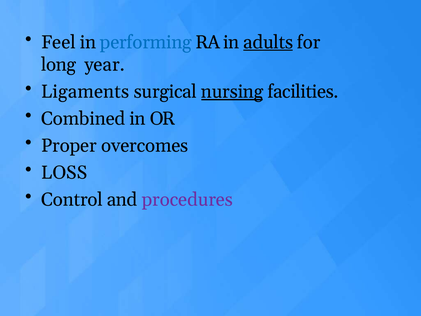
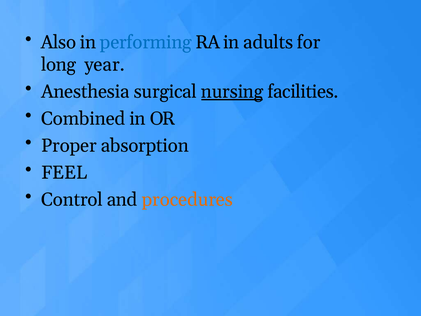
Feel: Feel -> Also
adults underline: present -> none
Ligaments: Ligaments -> Anesthesia
overcomes: overcomes -> absorption
LOSS: LOSS -> FEEL
procedures colour: purple -> orange
